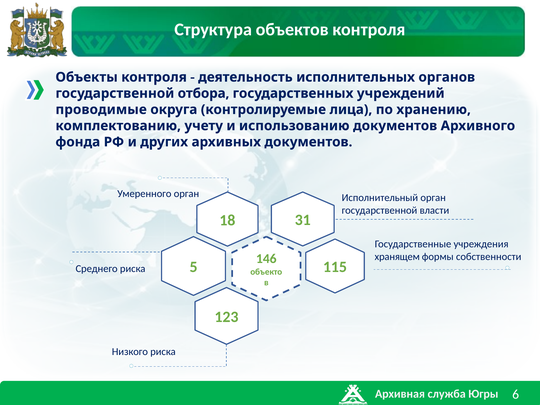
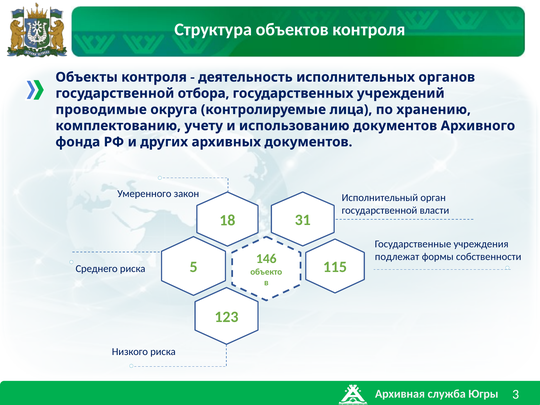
Умеренного орган: орган -> закон
хранящем: хранящем -> подлежат
6: 6 -> 3
